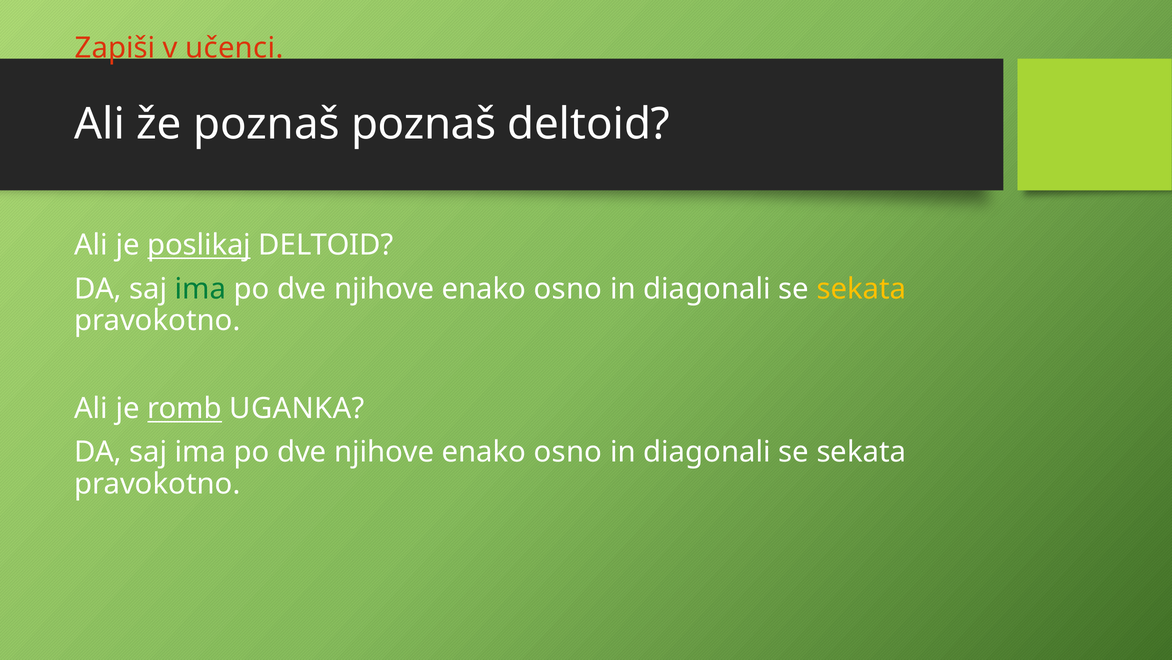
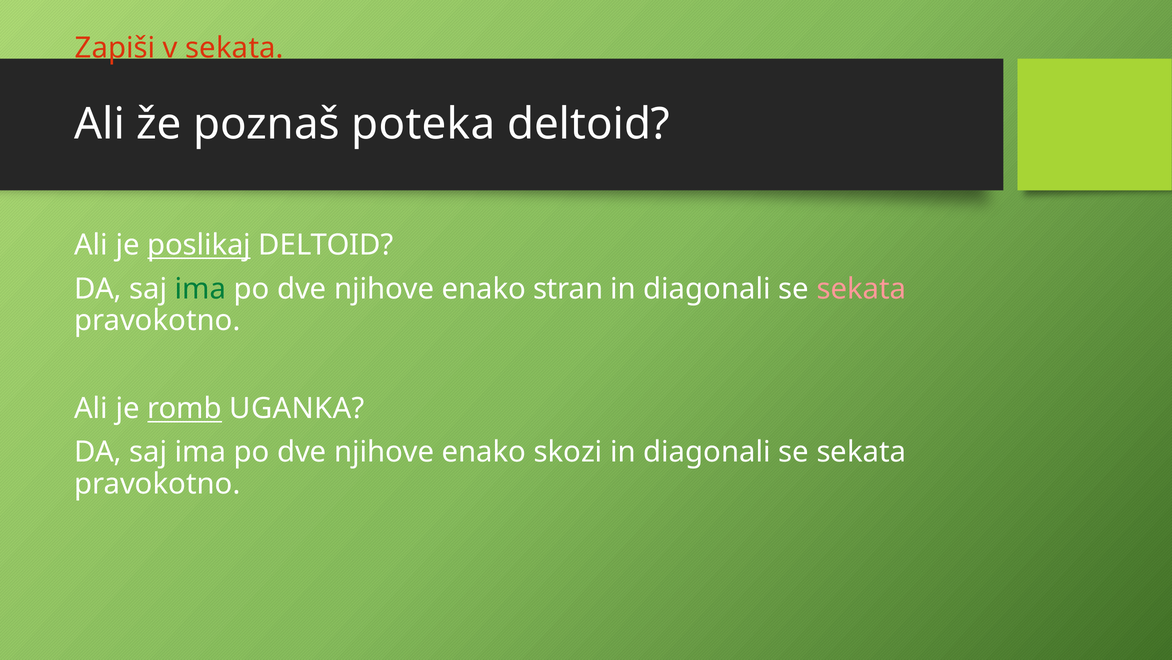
v učenci: učenci -> sekata
poznaš poznaš: poznaš -> poteka
osno at (568, 289): osno -> stran
sekata at (861, 289) colour: yellow -> pink
osno at (568, 452): osno -> skozi
